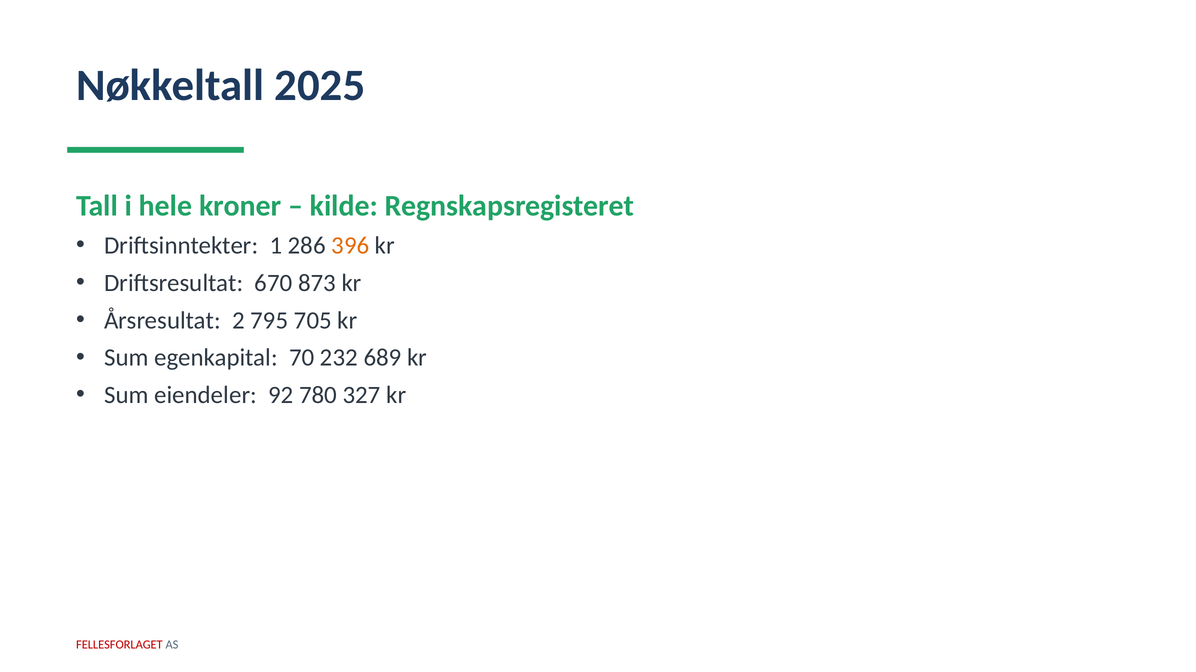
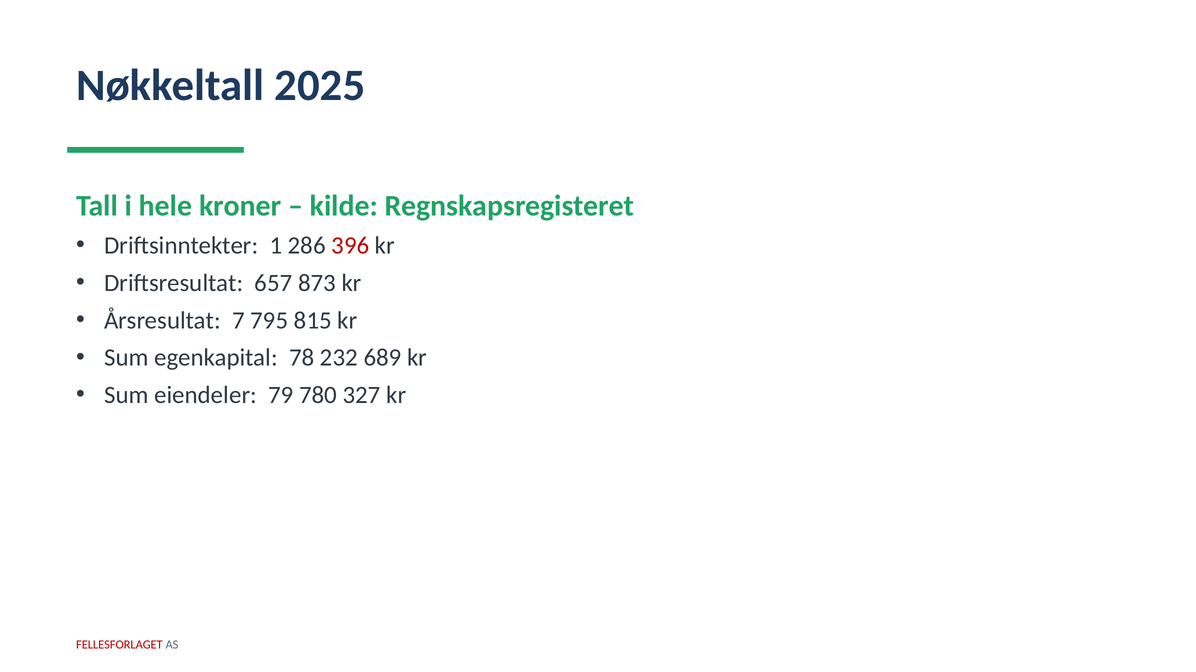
396 colour: orange -> red
670: 670 -> 657
2: 2 -> 7
705: 705 -> 815
70: 70 -> 78
92: 92 -> 79
